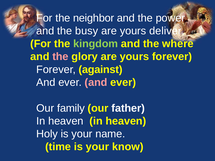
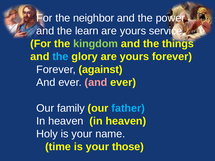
busy: busy -> learn
deliver: deliver -> service
where: where -> things
the at (60, 57) colour: pink -> light blue
father colour: white -> light blue
know: know -> those
